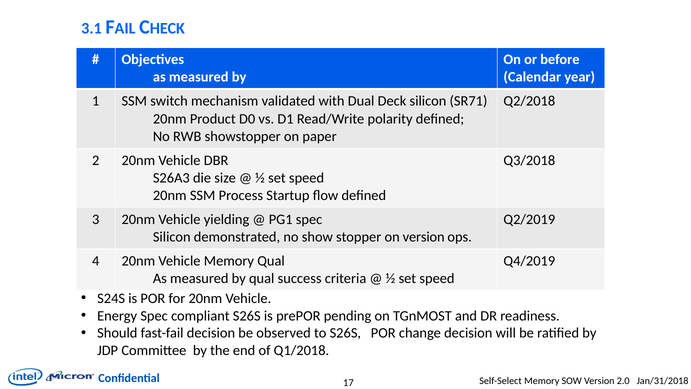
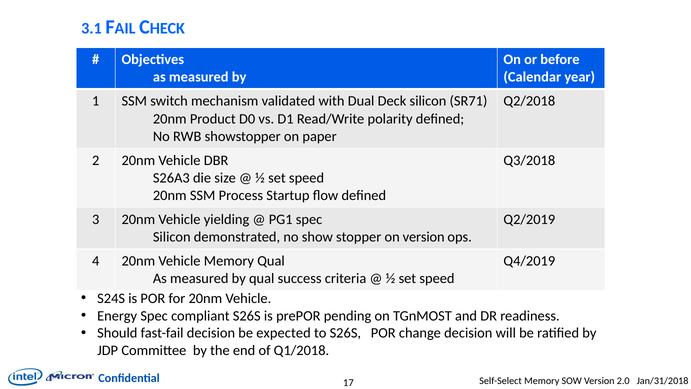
observed: observed -> expected
